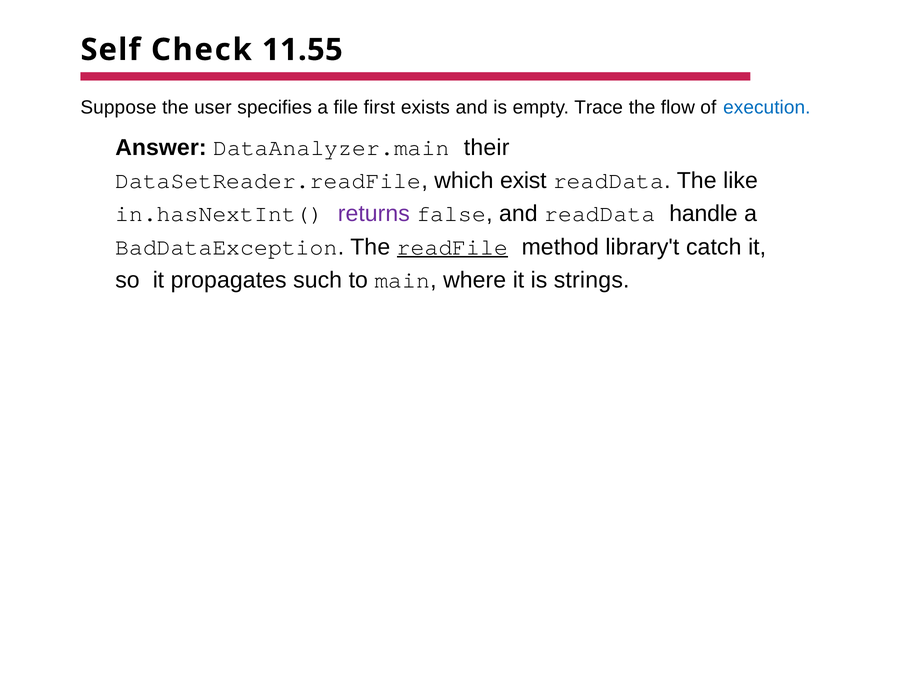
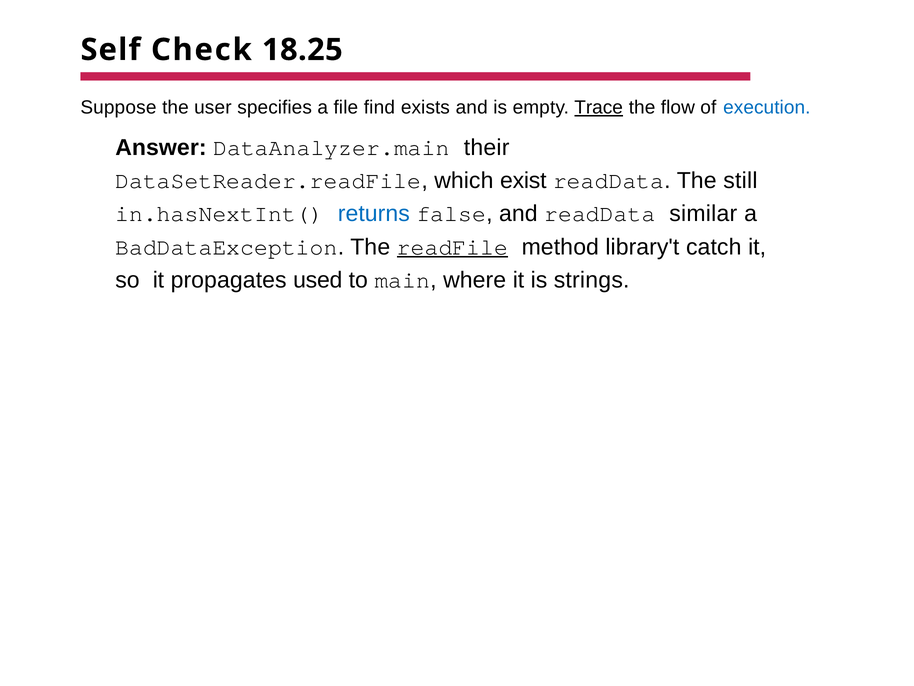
11.55: 11.55 -> 18.25
first: first -> find
Trace underline: none -> present
like: like -> still
returns colour: purple -> blue
handle: handle -> similar
such: such -> used
